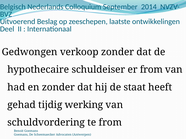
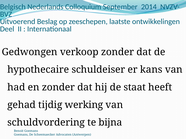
er from: from -> kans
te from: from -> bijna
